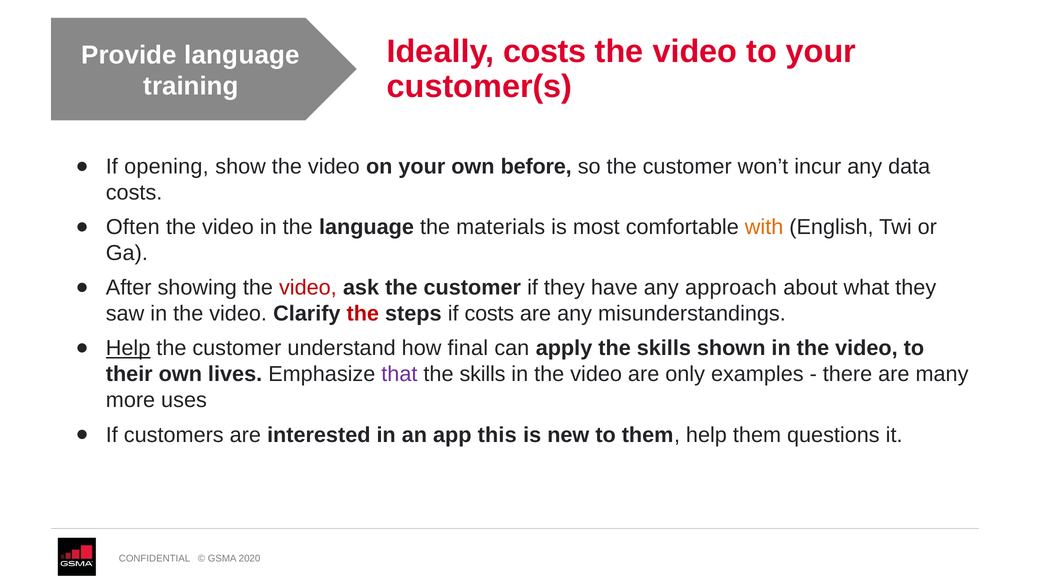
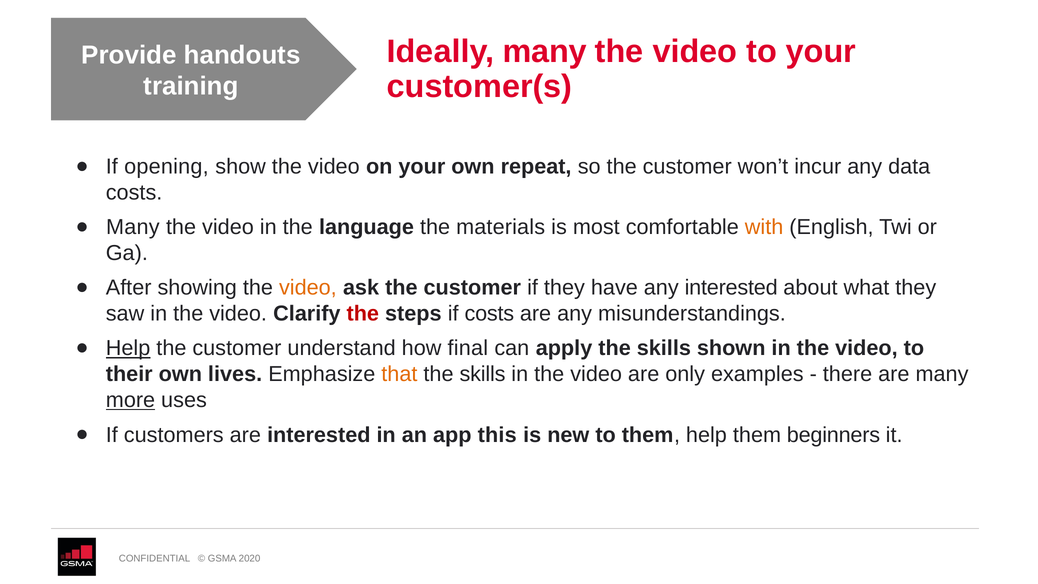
Ideally costs: costs -> many
Provide language: language -> handouts
before: before -> repeat
Often at (133, 227): Often -> Many
video at (308, 288) colour: red -> orange
any approach: approach -> interested
that colour: purple -> orange
more underline: none -> present
questions: questions -> beginners
